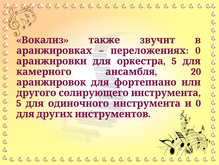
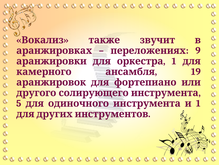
0 at (198, 50): 0 -> 9
5 at (174, 61): 5 -> 1
20: 20 -> 19
5 0: 0 -> 1
